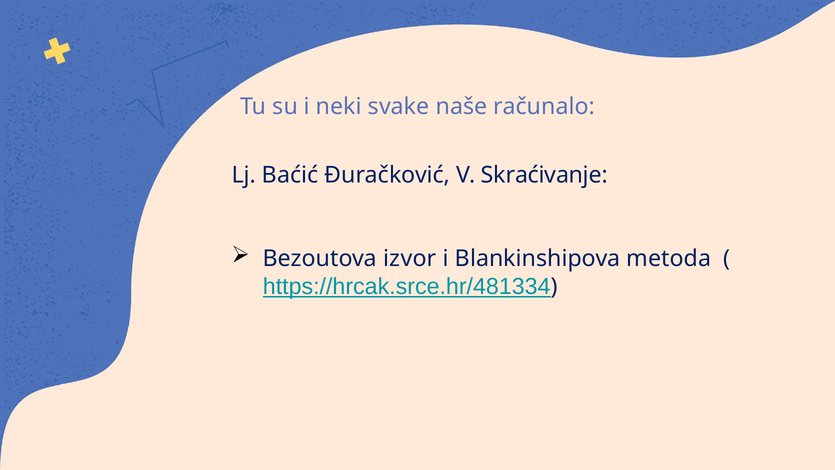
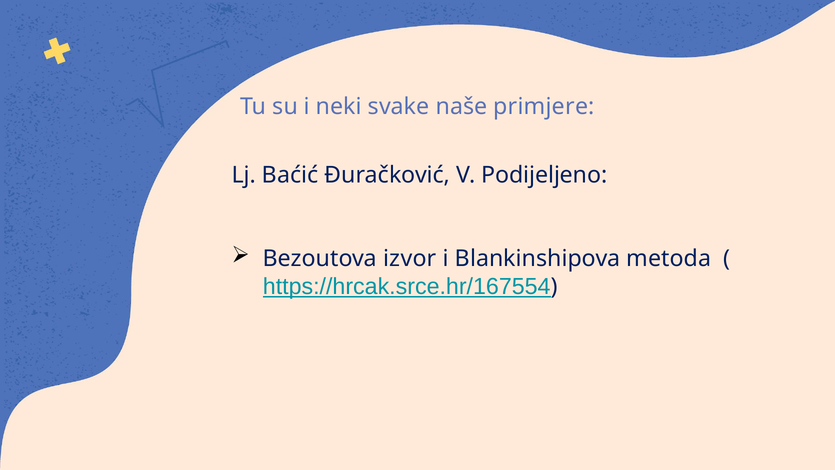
računalo: računalo -> primjere
Skraćivanje: Skraćivanje -> Podijeljeno
https://hrcak.srce.hr/481334: https://hrcak.srce.hr/481334 -> https://hrcak.srce.hr/167554
